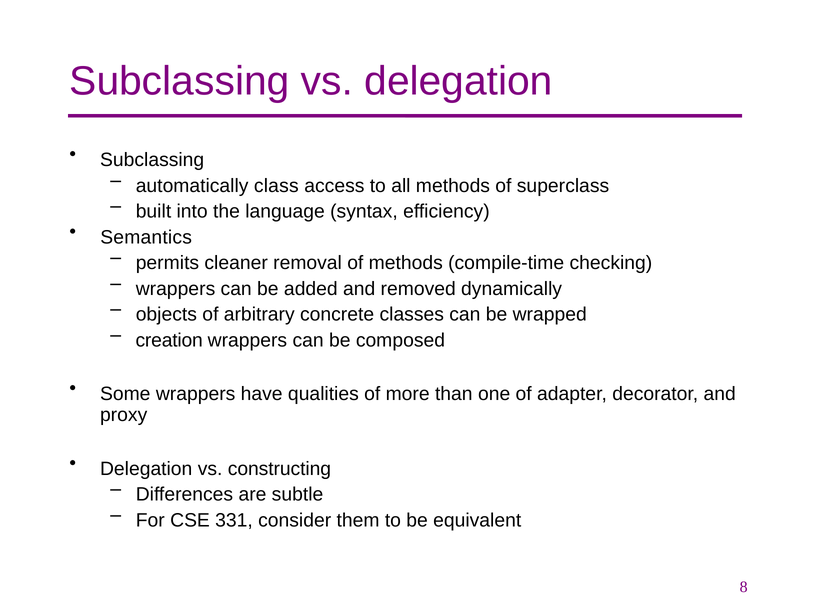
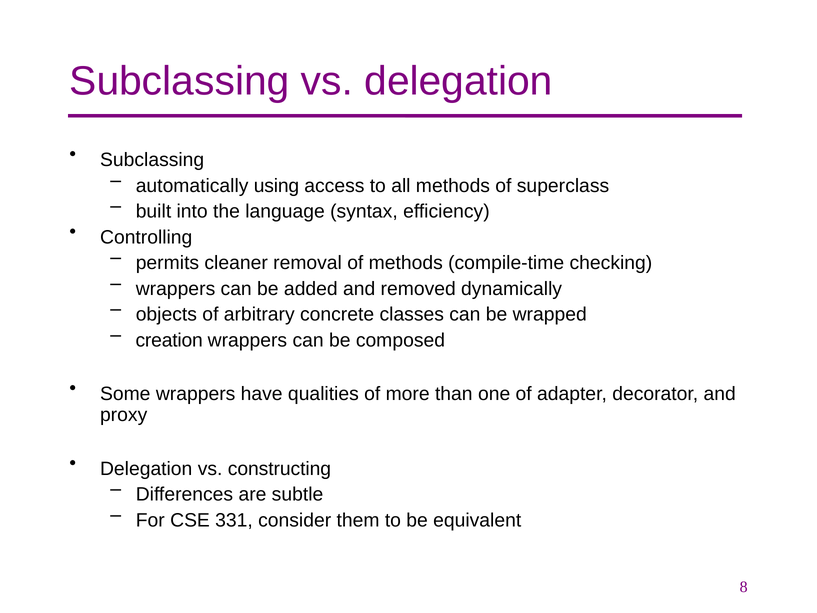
class: class -> using
Semantics: Semantics -> Controlling
